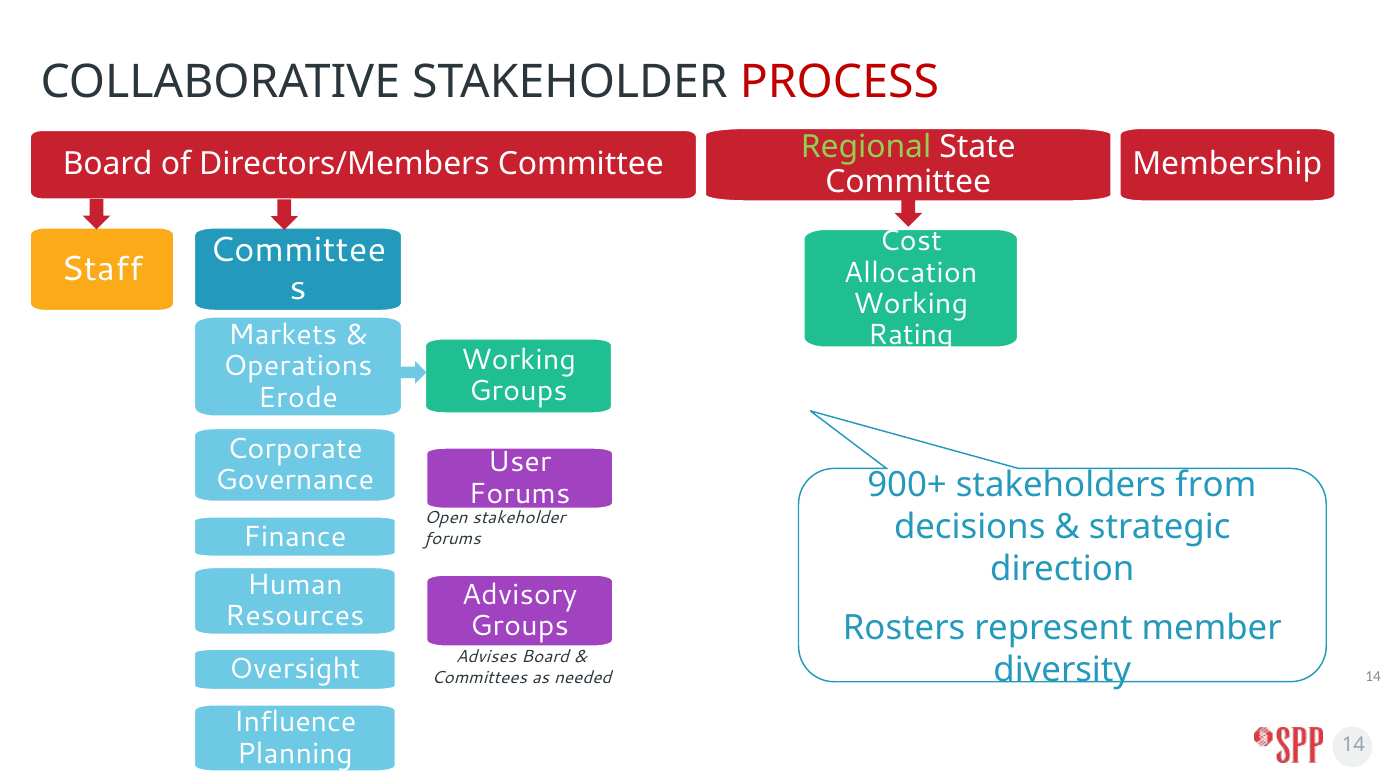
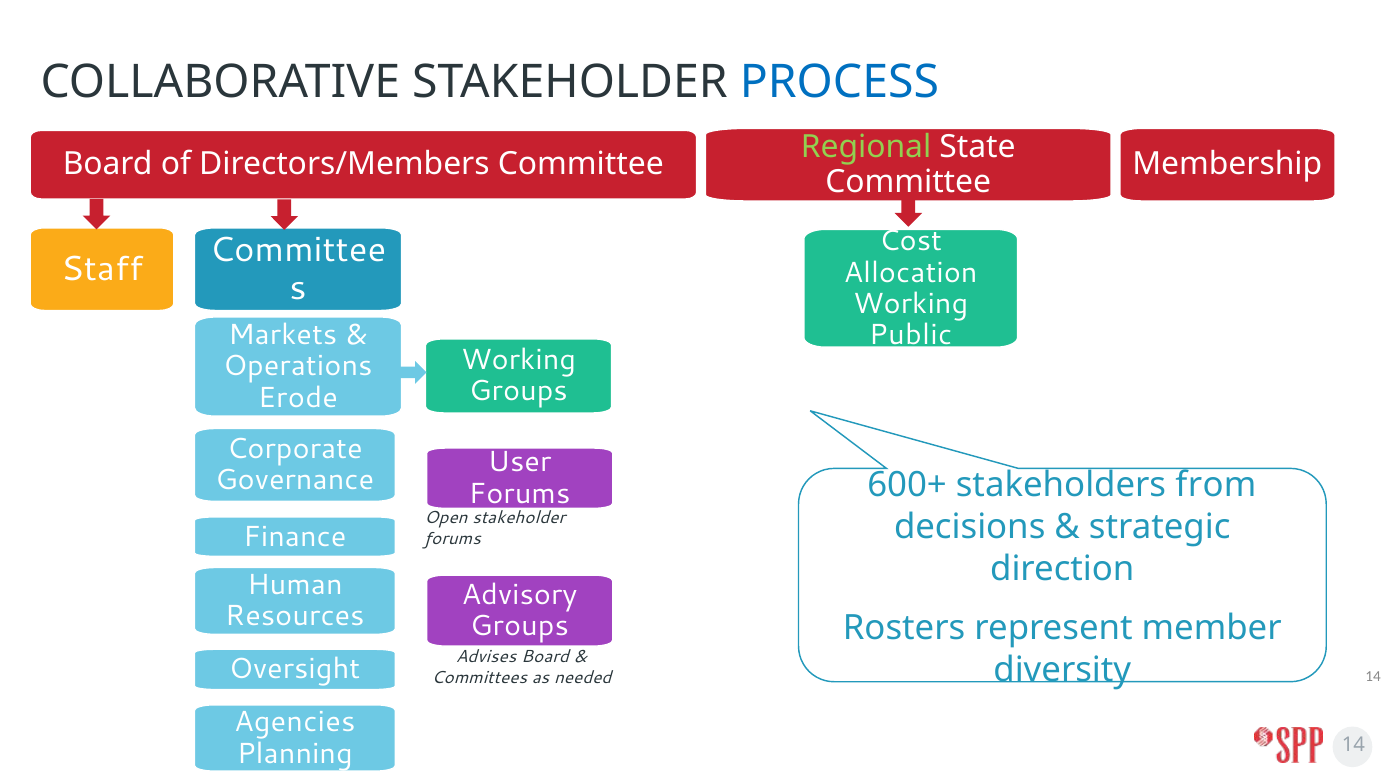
PROCESS colour: red -> blue
Rating: Rating -> Public
900+: 900+ -> 600+
Influence: Influence -> Agencies
